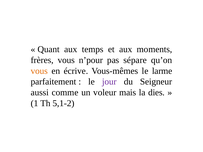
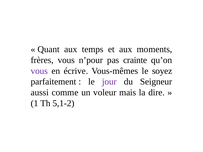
sépare: sépare -> crainte
vous at (39, 71) colour: orange -> purple
larme: larme -> soyez
dies: dies -> dire
